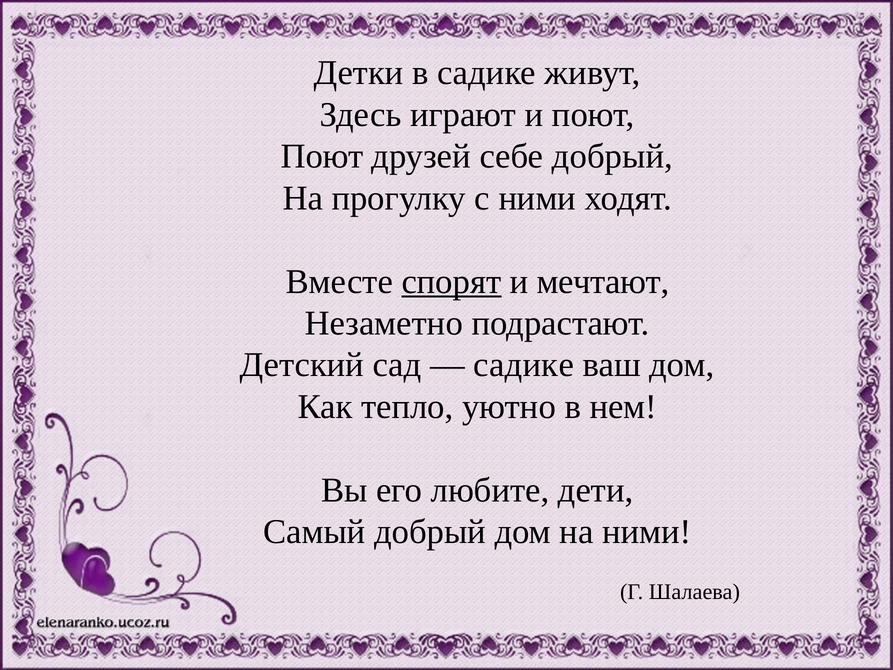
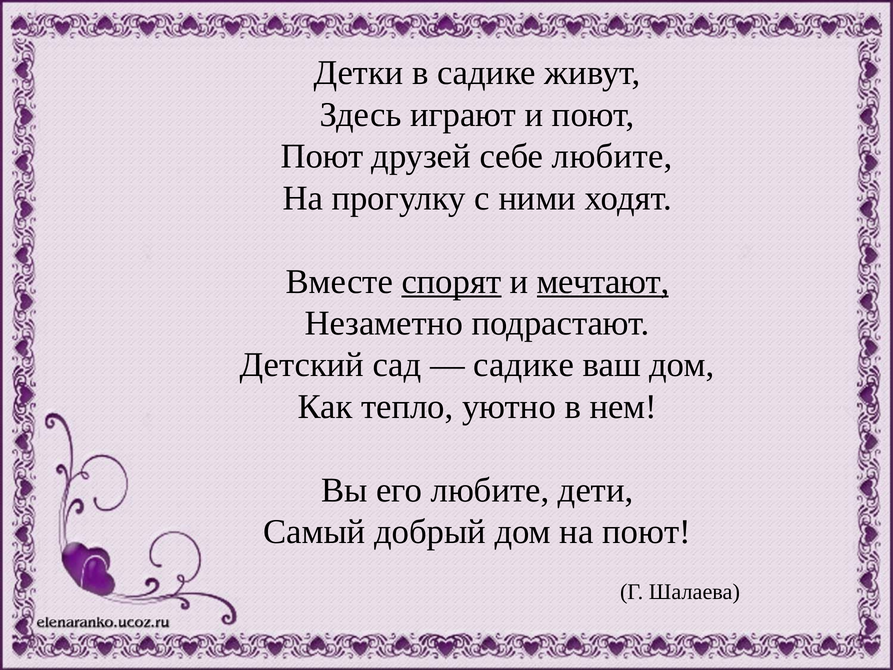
себе добрый: добрый -> любите
мечтают underline: none -> present
на ними: ними -> поют
